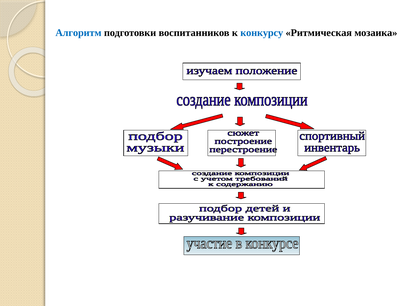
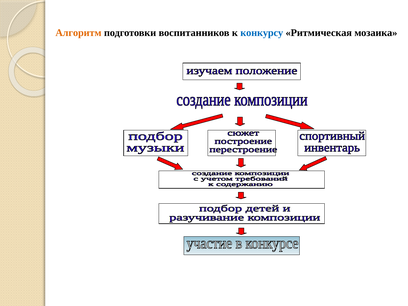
Алгоритм colour: blue -> orange
